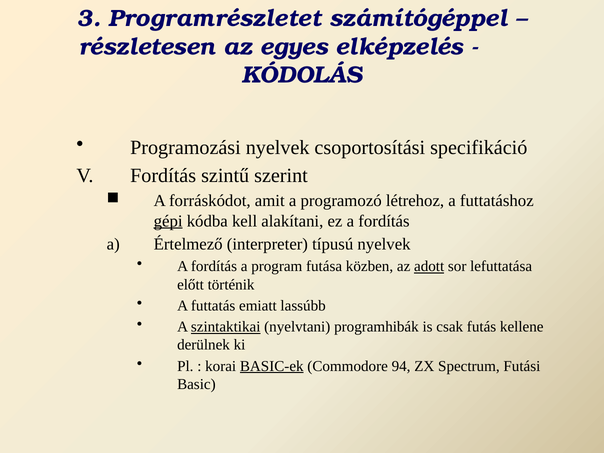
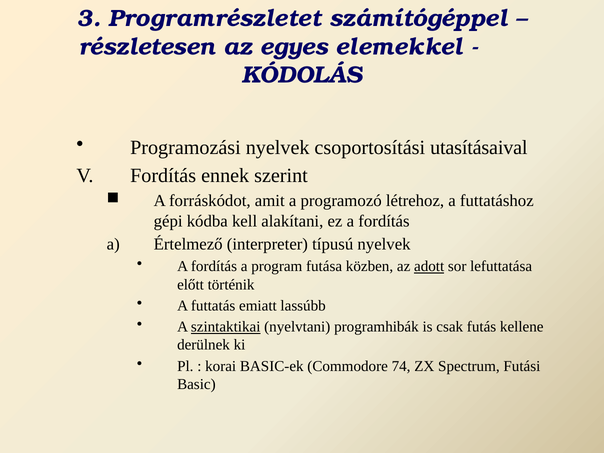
elképzelés: elképzelés -> elemekkel
specifikáció: specifikáció -> utasításaival
szintű: szintű -> ennek
gépi underline: present -> none
BASIC-ek underline: present -> none
94: 94 -> 74
